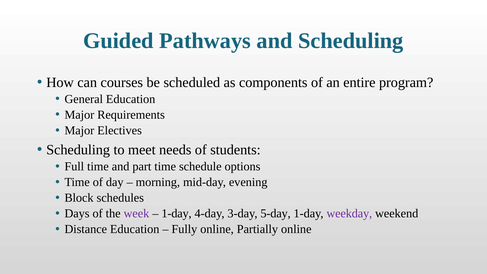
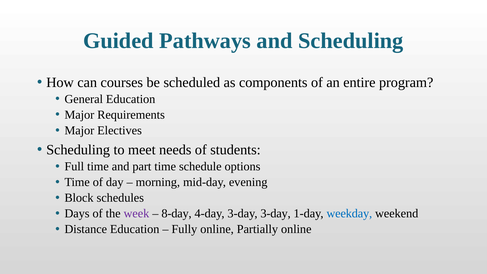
1-day at (177, 214): 1-day -> 8-day
3-day 5-day: 5-day -> 3-day
weekday colour: purple -> blue
